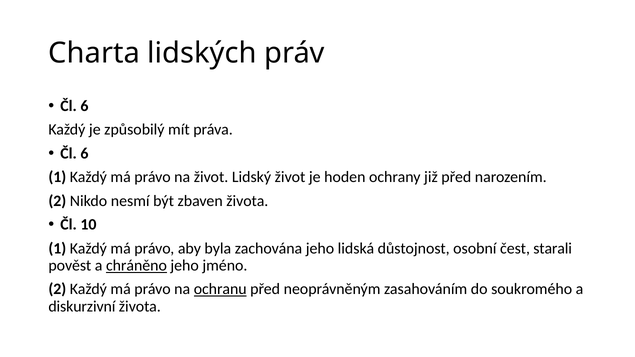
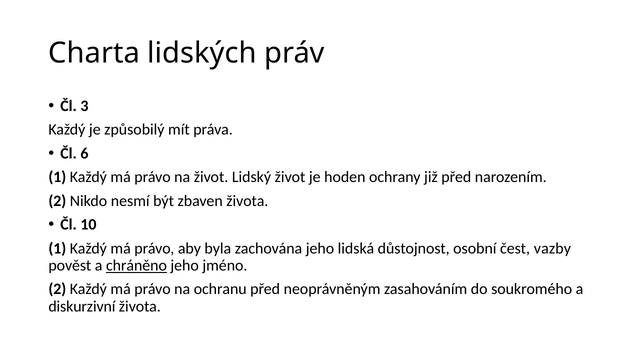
6 at (84, 106): 6 -> 3
starali: starali -> vazby
ochranu underline: present -> none
